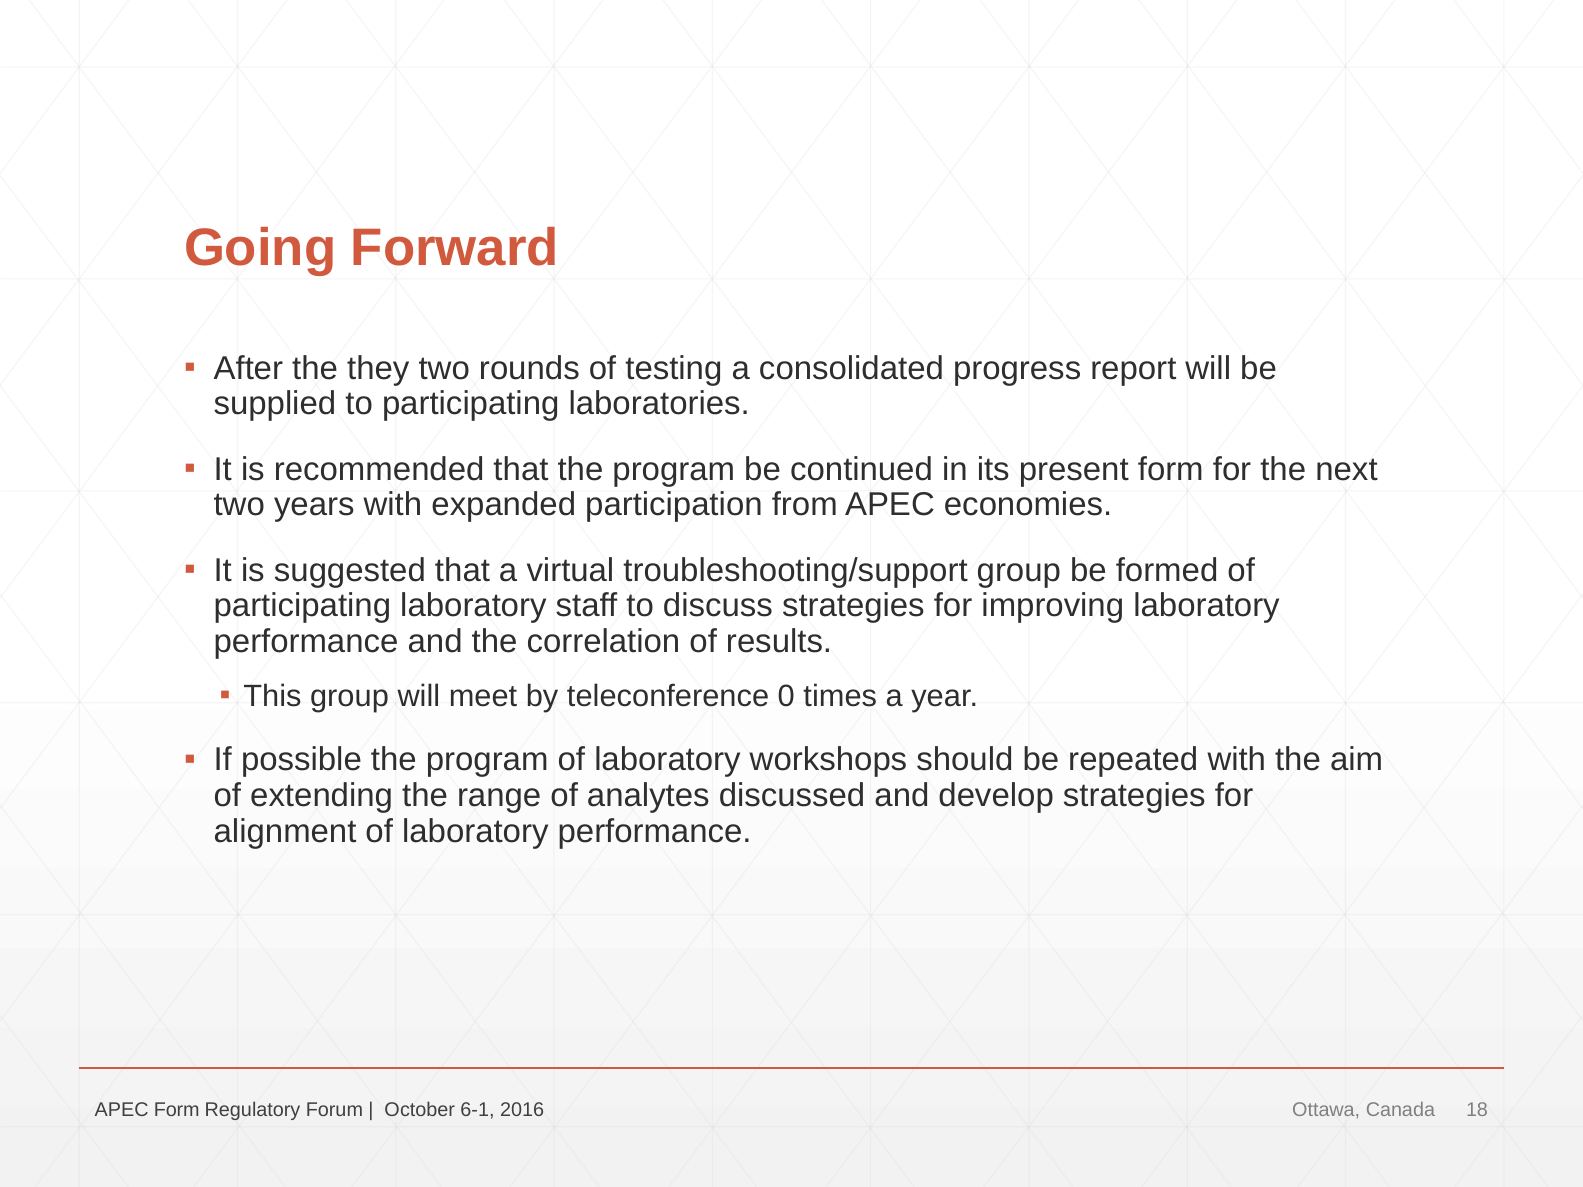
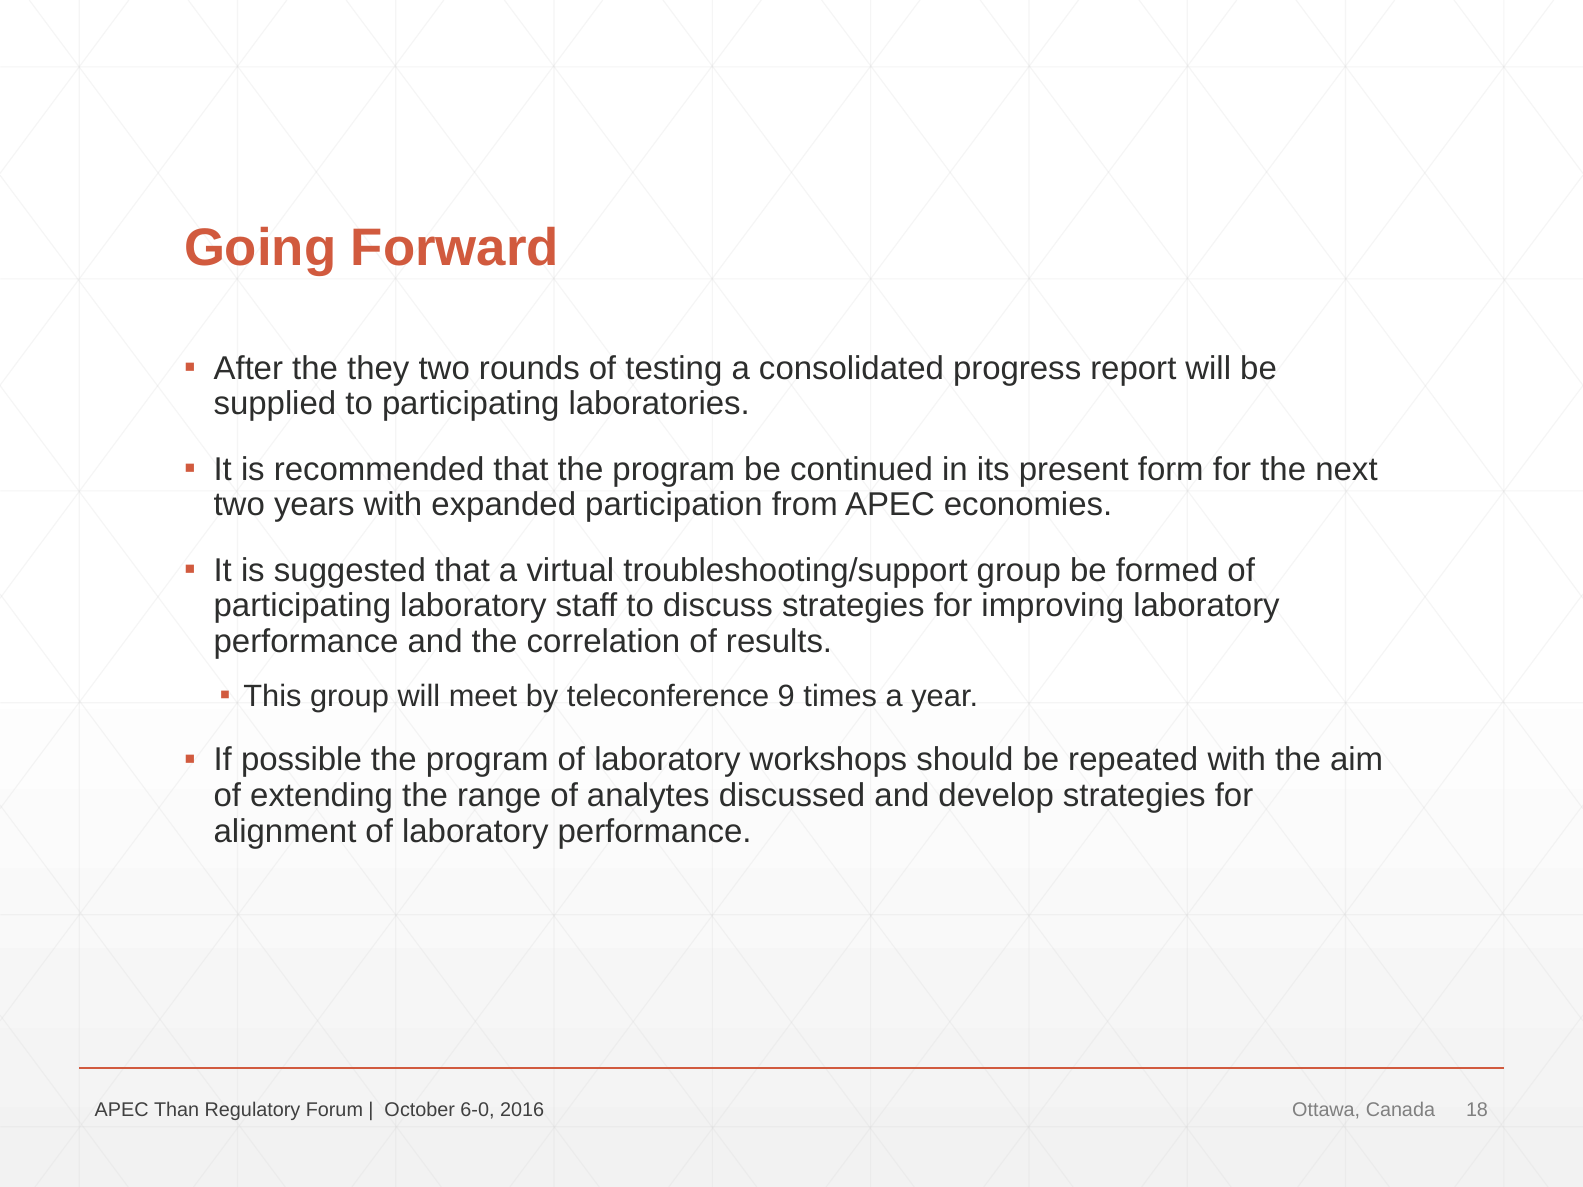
0: 0 -> 9
APEC Form: Form -> Than
6-1: 6-1 -> 6-0
